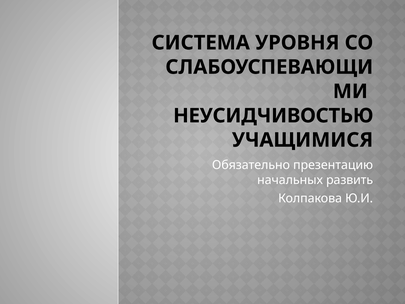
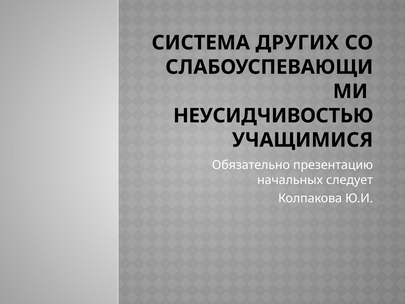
УРОВНЯ: УРОВНЯ -> ДРУГИХ
развить: развить -> следует
